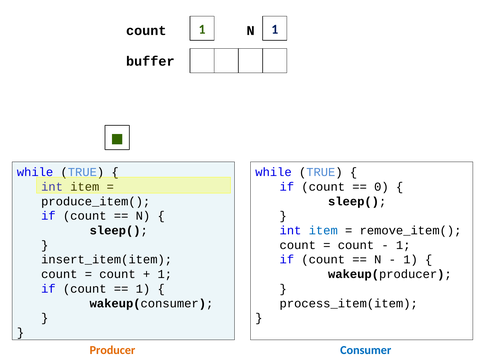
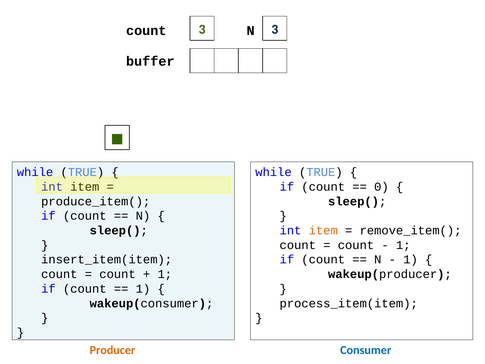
count 1: 1 -> 3
N 1: 1 -> 3
item at (323, 230) colour: blue -> orange
